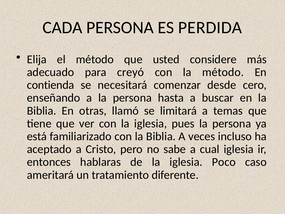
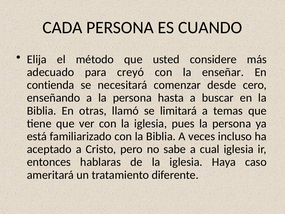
PERDIDA: PERDIDA -> CUANDO
la método: método -> enseñar
Poco: Poco -> Haya
